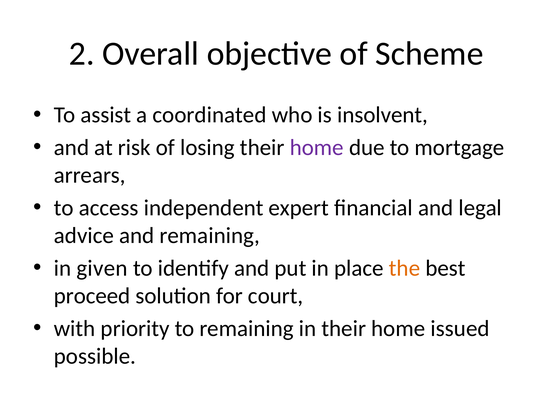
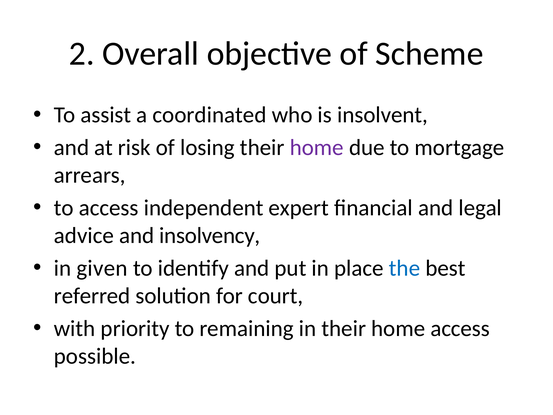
and remaining: remaining -> insolvency
the colour: orange -> blue
proceed: proceed -> referred
home issued: issued -> access
